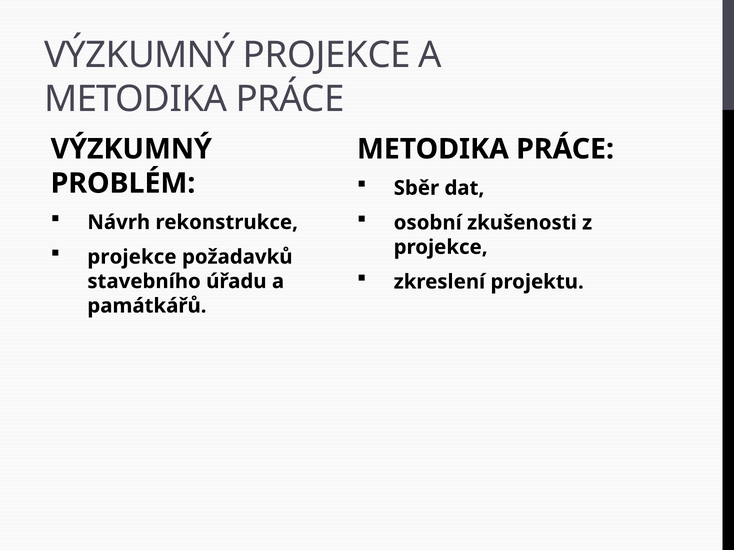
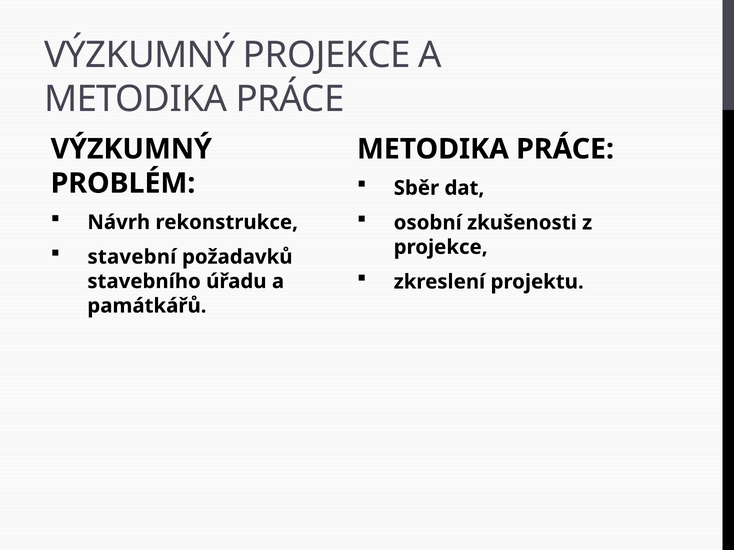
projekce at (132, 257): projekce -> stavební
